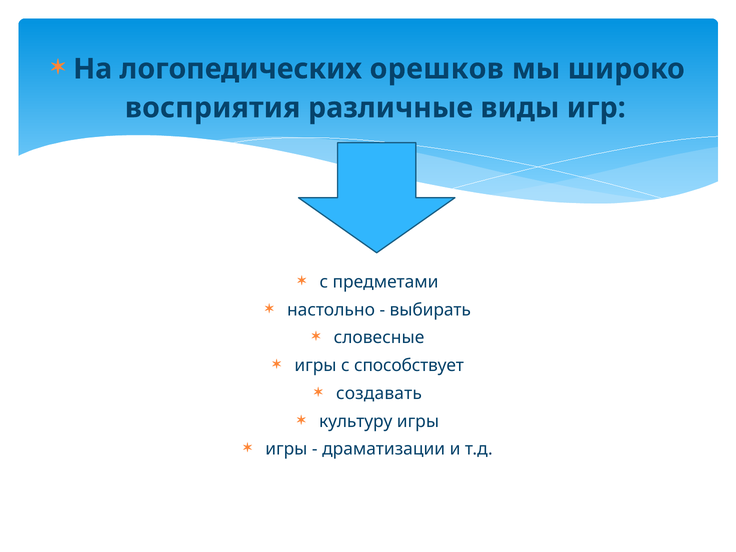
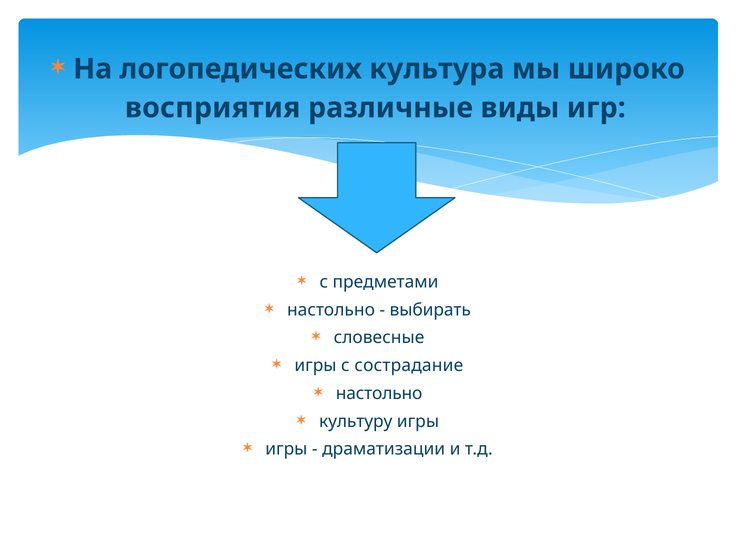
орешков: орешков -> культура
способствует: способствует -> сострадание
создавать at (379, 393): создавать -> настольно
